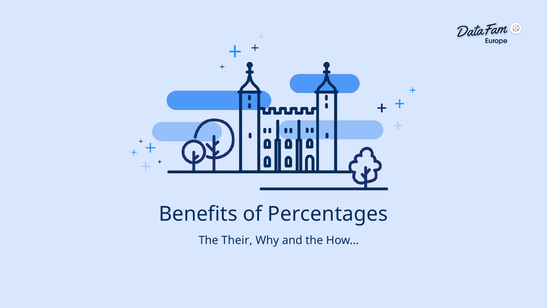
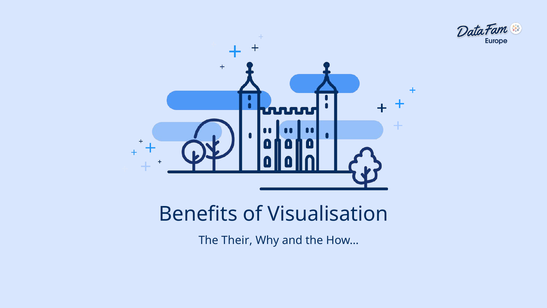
Percentages: Percentages -> Visualisation
